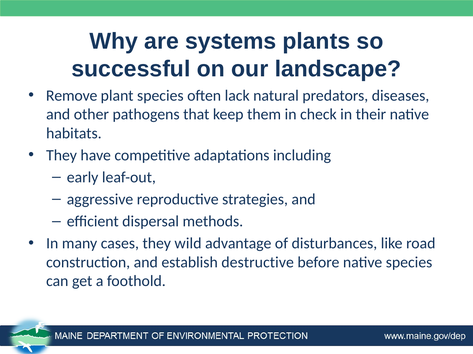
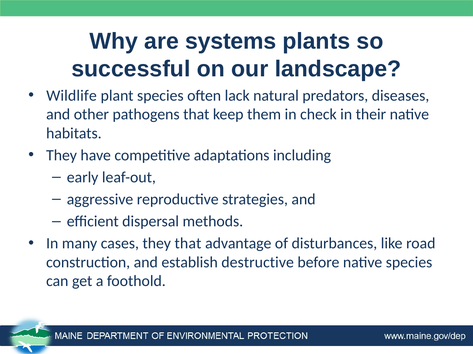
Remove: Remove -> Wildlife
they wild: wild -> that
